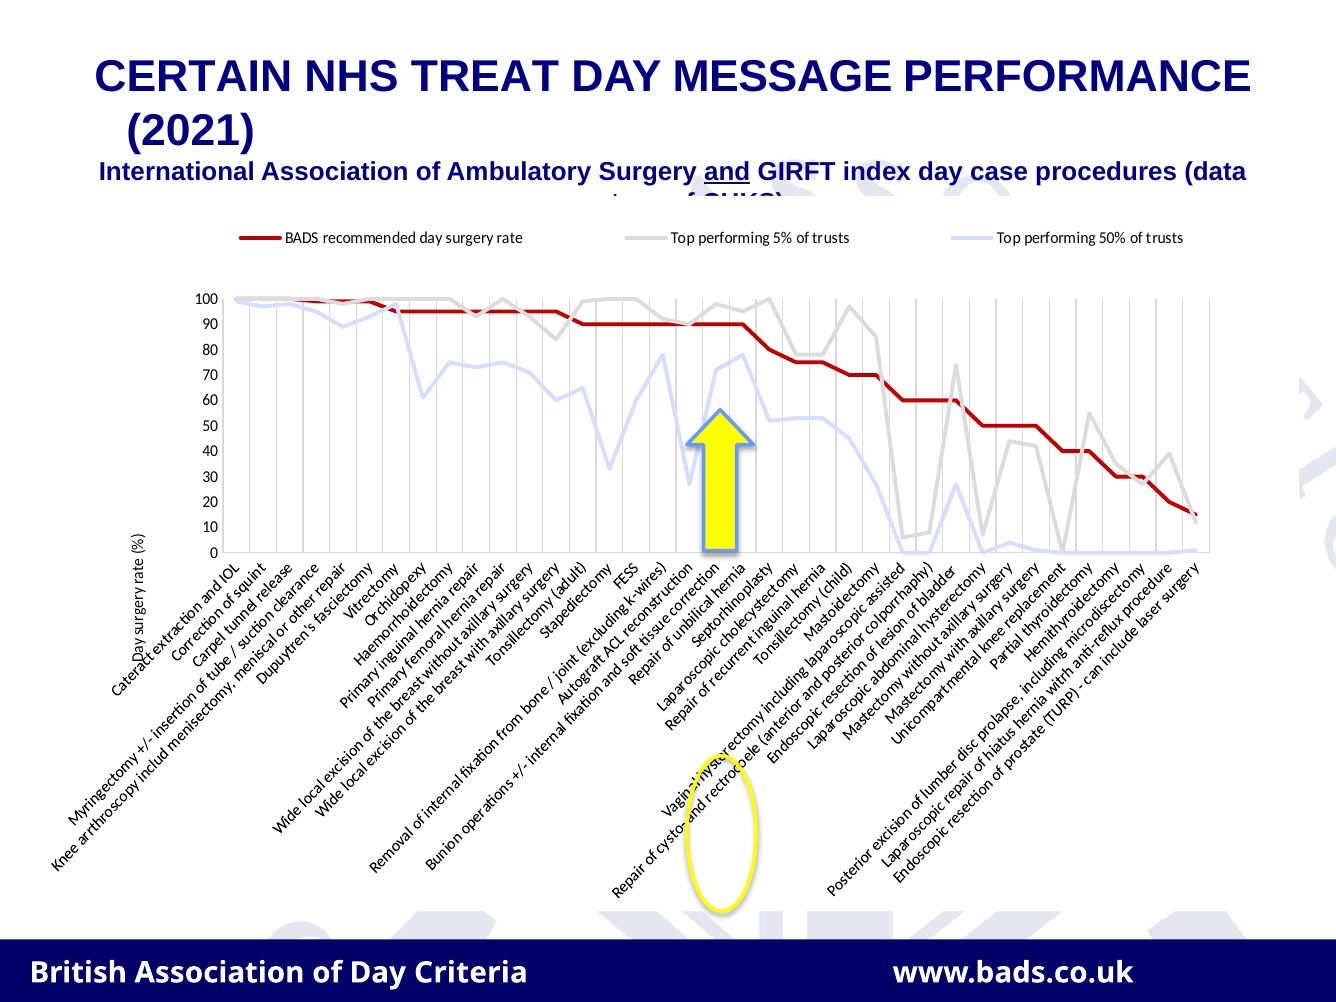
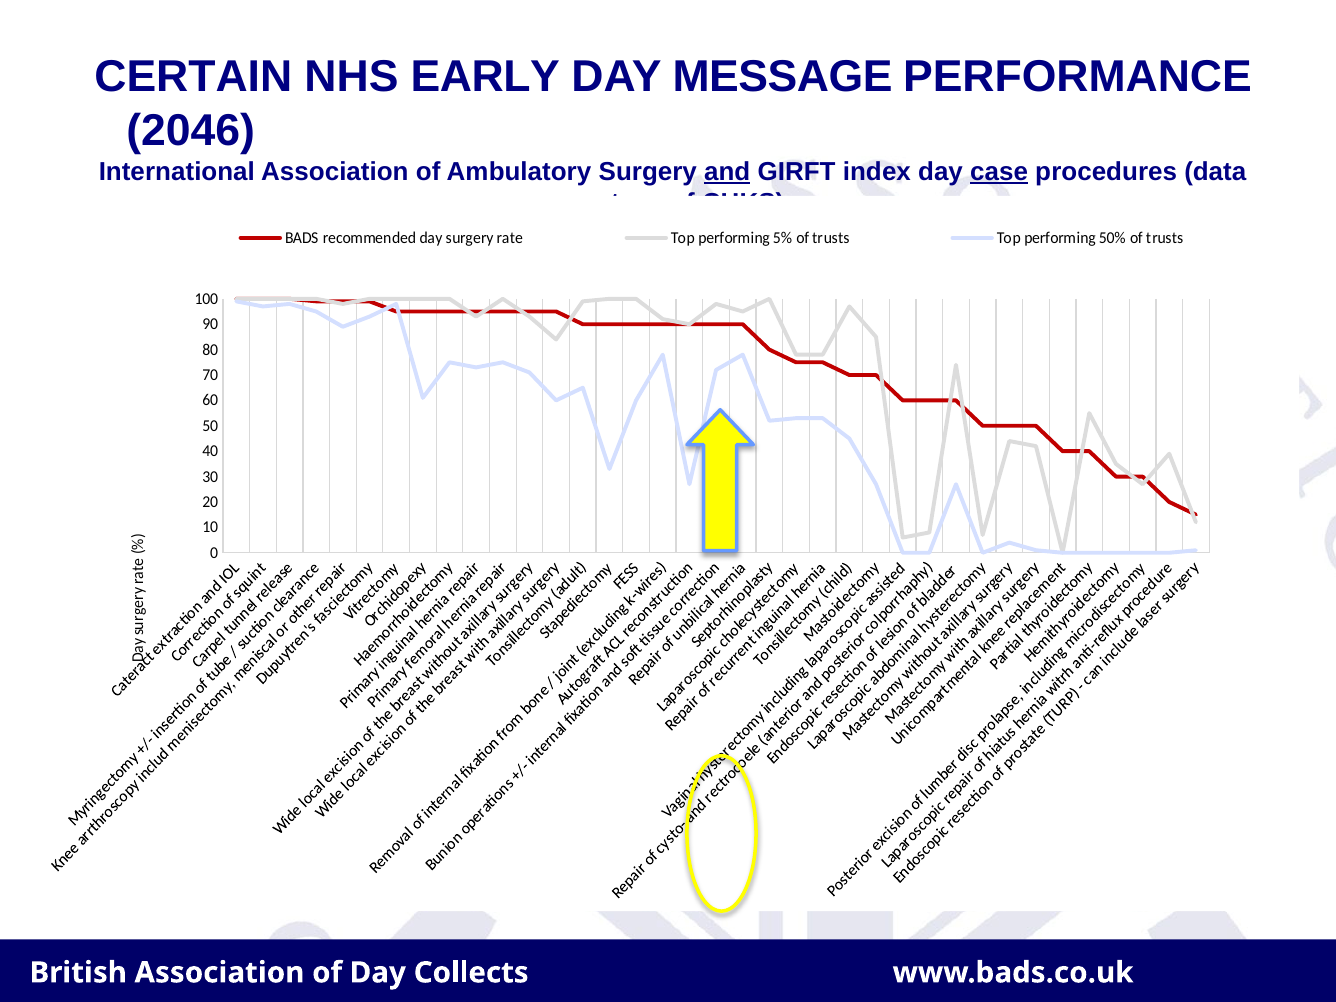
TREAT: TREAT -> EARLY
2021: 2021 -> 2046
case underline: none -> present
Criteria: Criteria -> Collects
